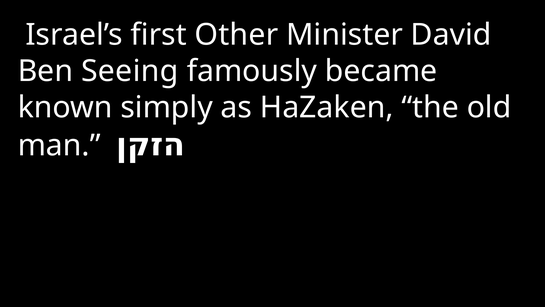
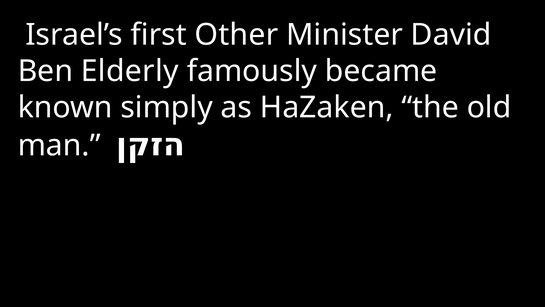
Seeing: Seeing -> Elderly
